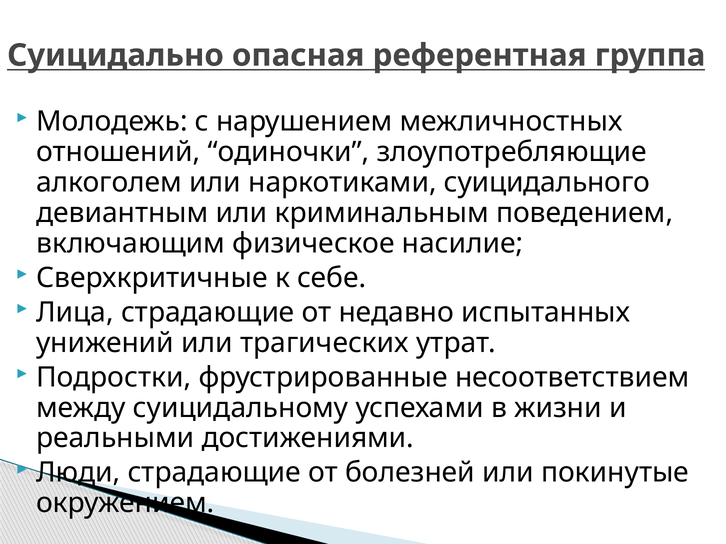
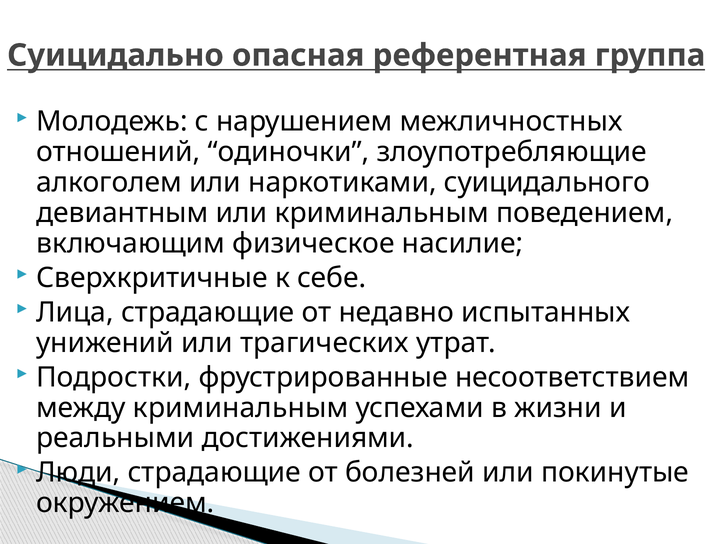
между суицидальному: суицидальному -> криминальным
